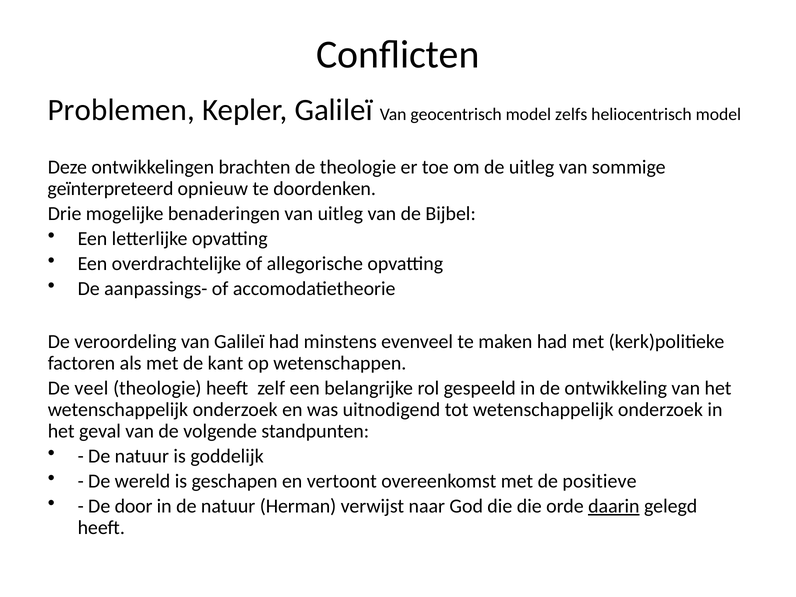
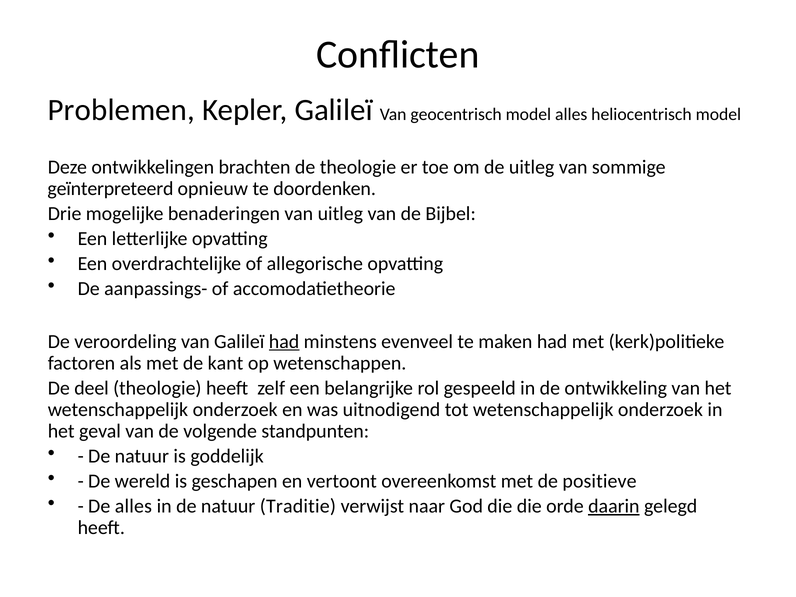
model zelfs: zelfs -> alles
had at (284, 341) underline: none -> present
veel: veel -> deel
De door: door -> alles
Herman: Herman -> Traditie
